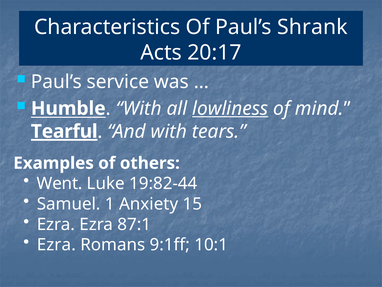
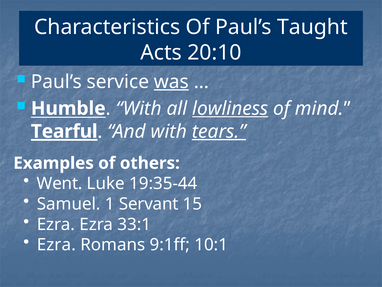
Shrank: Shrank -> Taught
20:17: 20:17 -> 20:10
was underline: none -> present
tears underline: none -> present
19:82-44: 19:82-44 -> 19:35-44
Anxiety: Anxiety -> Servant
87:1: 87:1 -> 33:1
